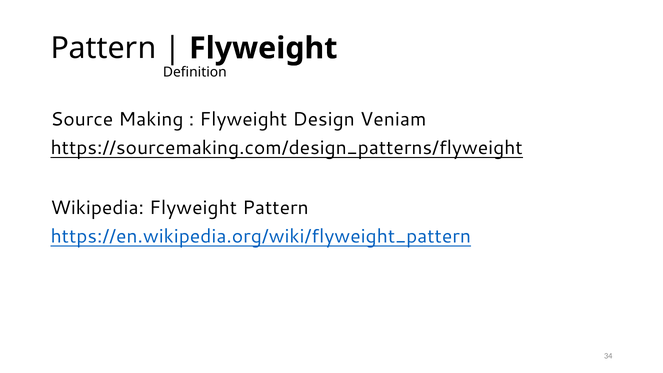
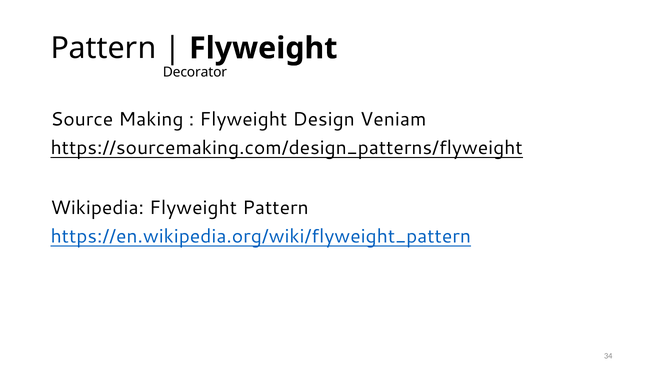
Definition: Definition -> Decorator
